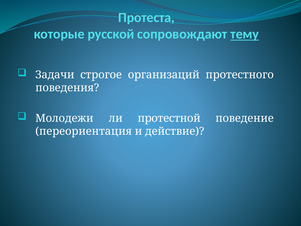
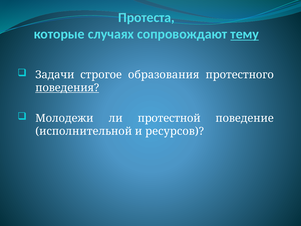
русской: русской -> случаях
организаций: организаций -> образования
поведения underline: none -> present
переориентация: переориентация -> исполнительной
действие: действие -> ресурсов
